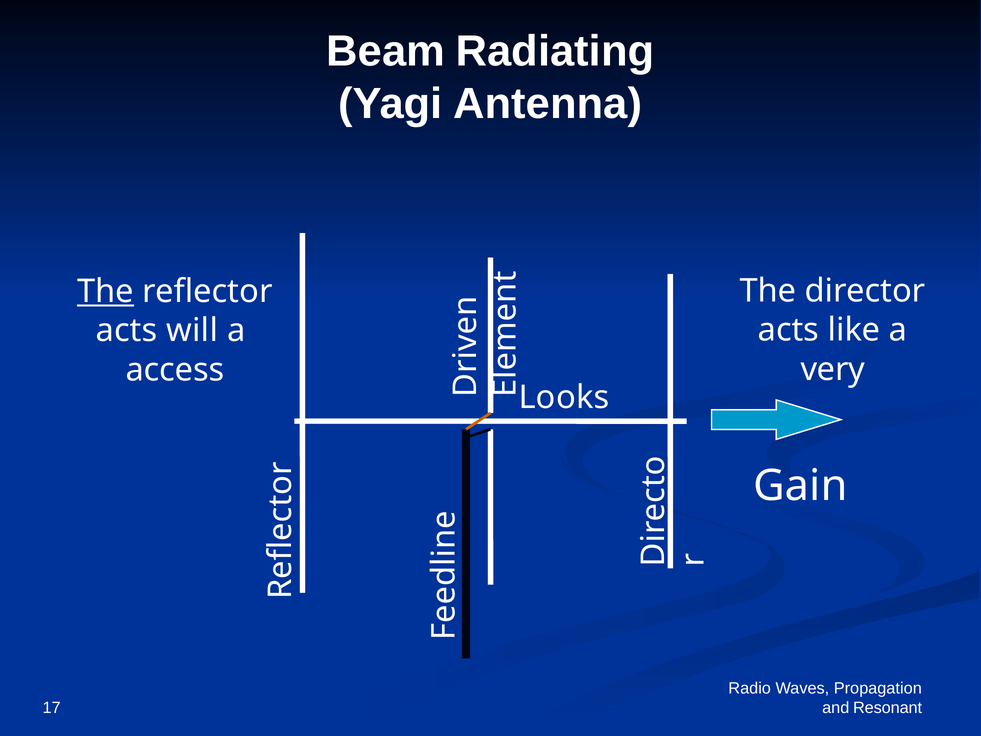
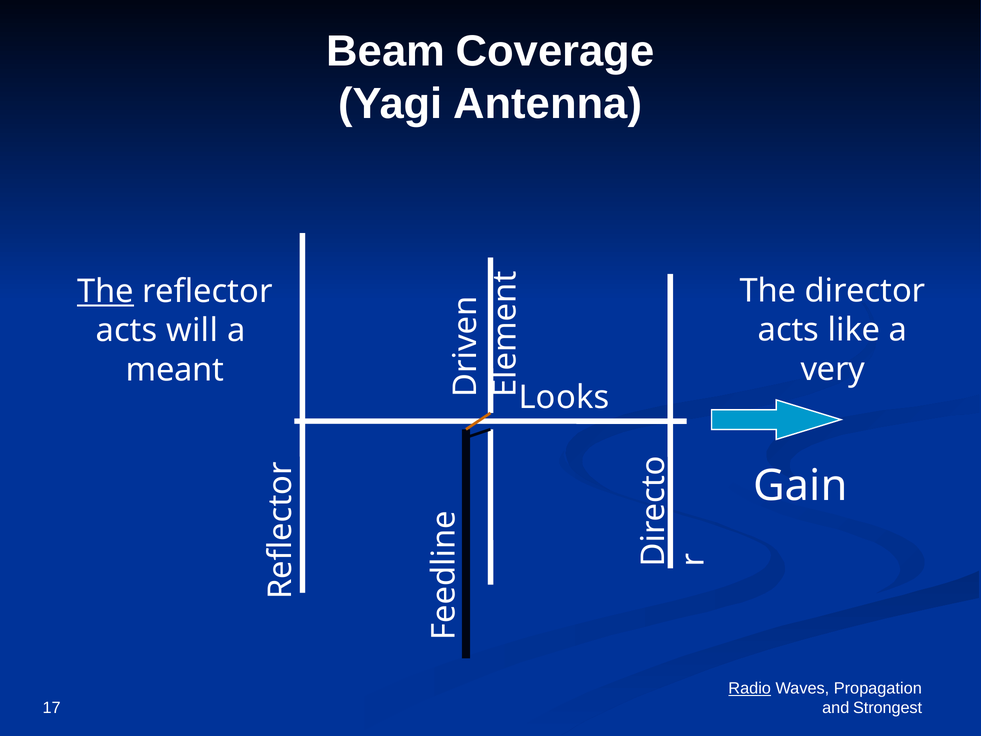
Radiating: Radiating -> Coverage
access: access -> meant
Radio underline: none -> present
Resonant: Resonant -> Strongest
